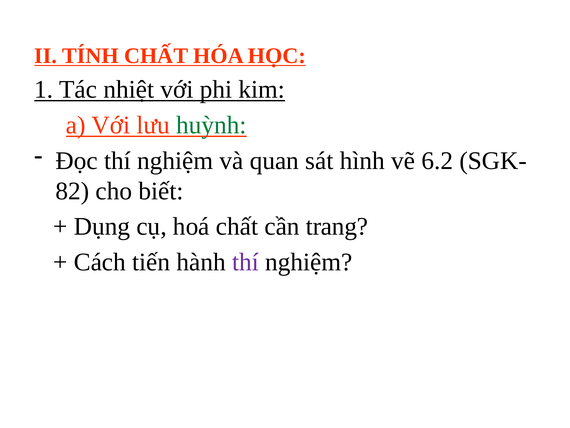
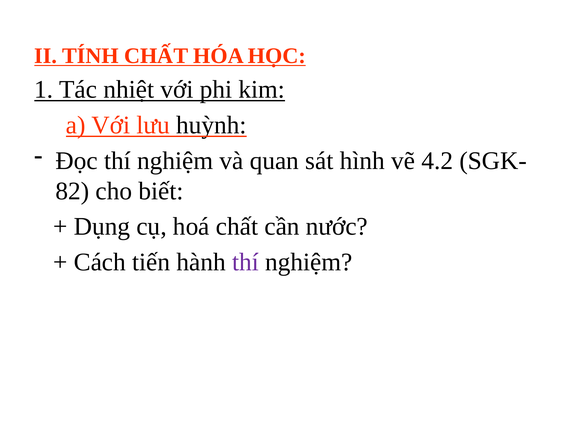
huỳnh colour: green -> black
6.2: 6.2 -> 4.2
trang: trang -> nước
